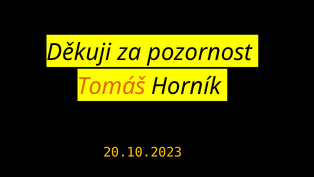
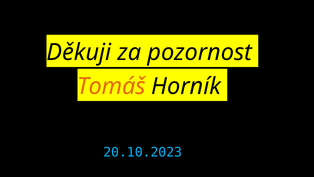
20.10.2023 colour: yellow -> light blue
